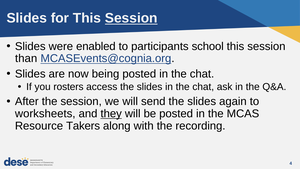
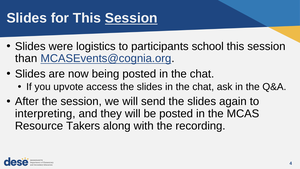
enabled: enabled -> logistics
rosters: rosters -> upvote
worksheets: worksheets -> interpreting
they underline: present -> none
